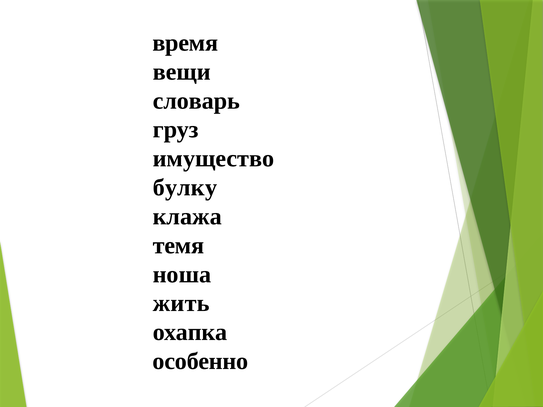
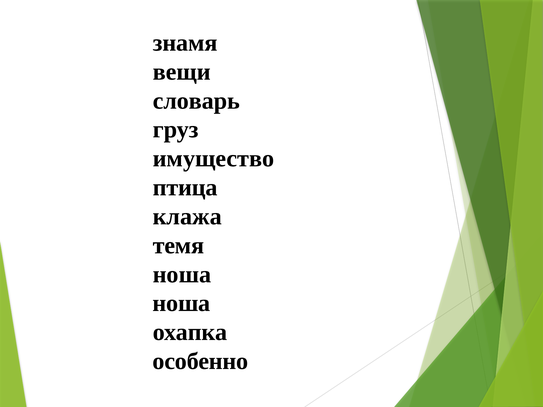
время: время -> знамя
булку: булку -> птица
жить at (181, 304): жить -> ноша
